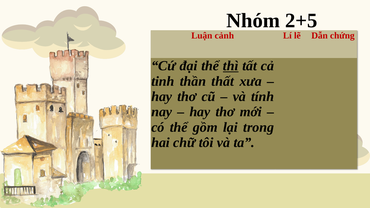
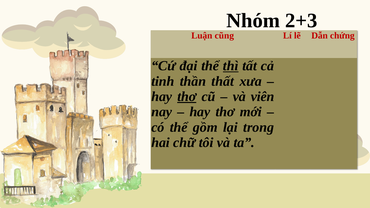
2+5: 2+5 -> 2+3
cảnh: cảnh -> cũng
thơ at (187, 97) underline: none -> present
tính: tính -> viên
